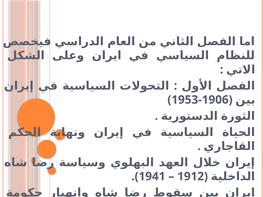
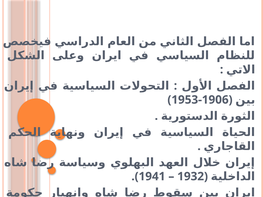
1912: 1912 -> 1932
